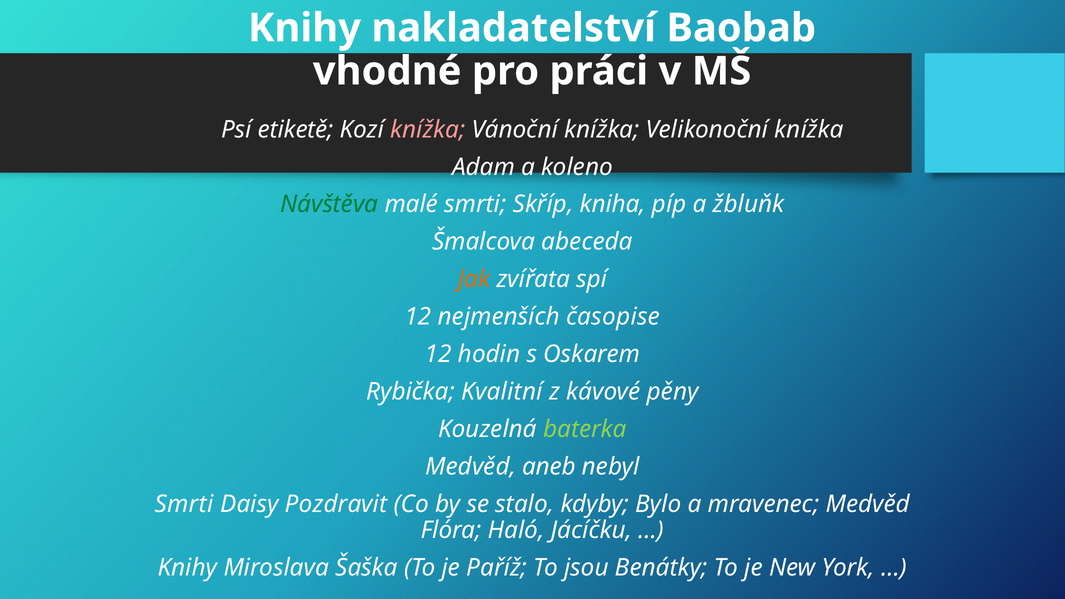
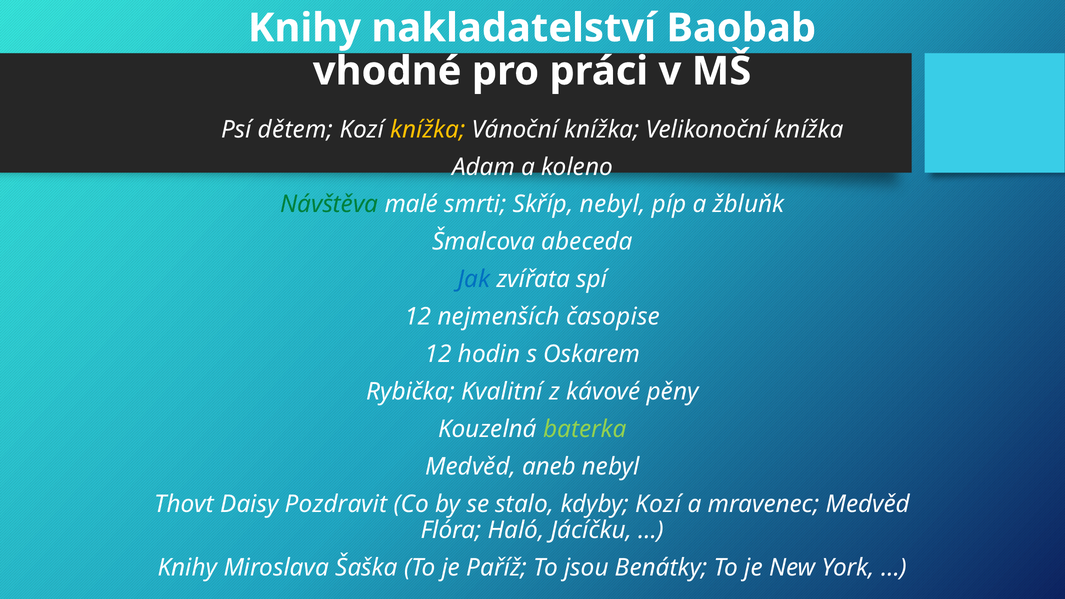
etiketě: etiketě -> dětem
knížka at (428, 130) colour: pink -> yellow
Skříp kniha: kniha -> nebyl
Jak colour: orange -> blue
Smrti at (184, 504): Smrti -> Thovt
kdyby Bylo: Bylo -> Kozí
